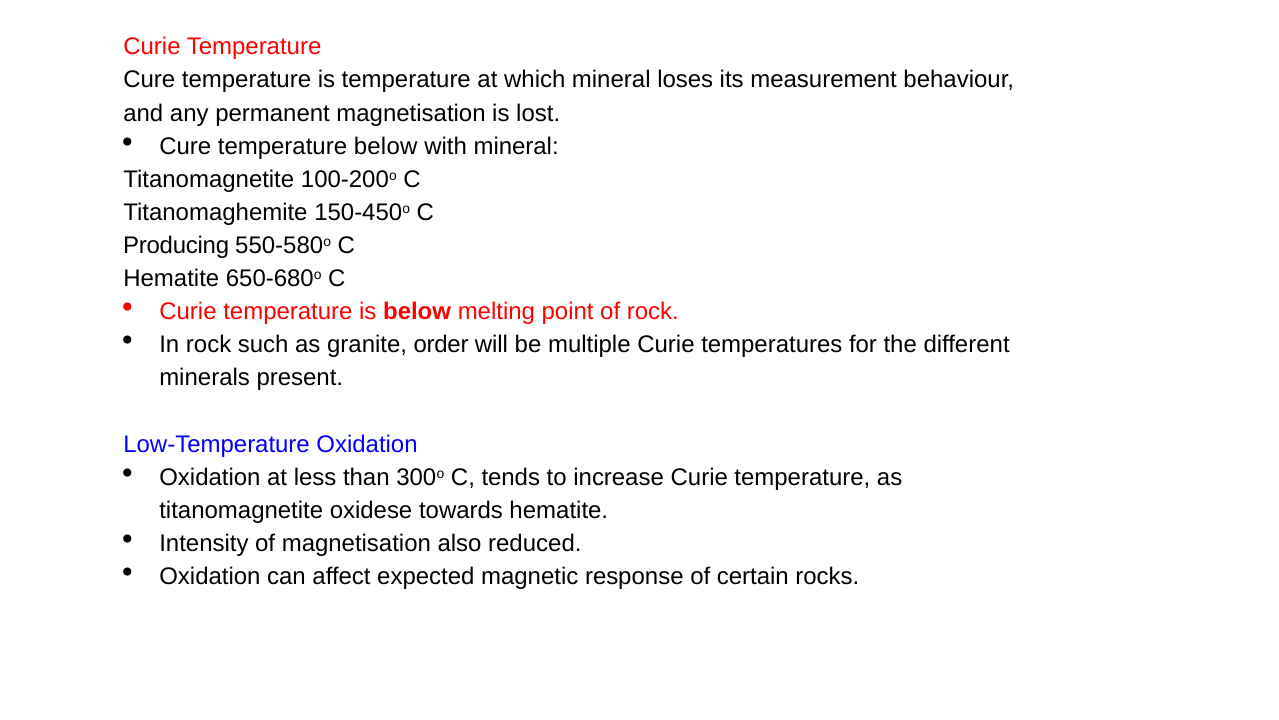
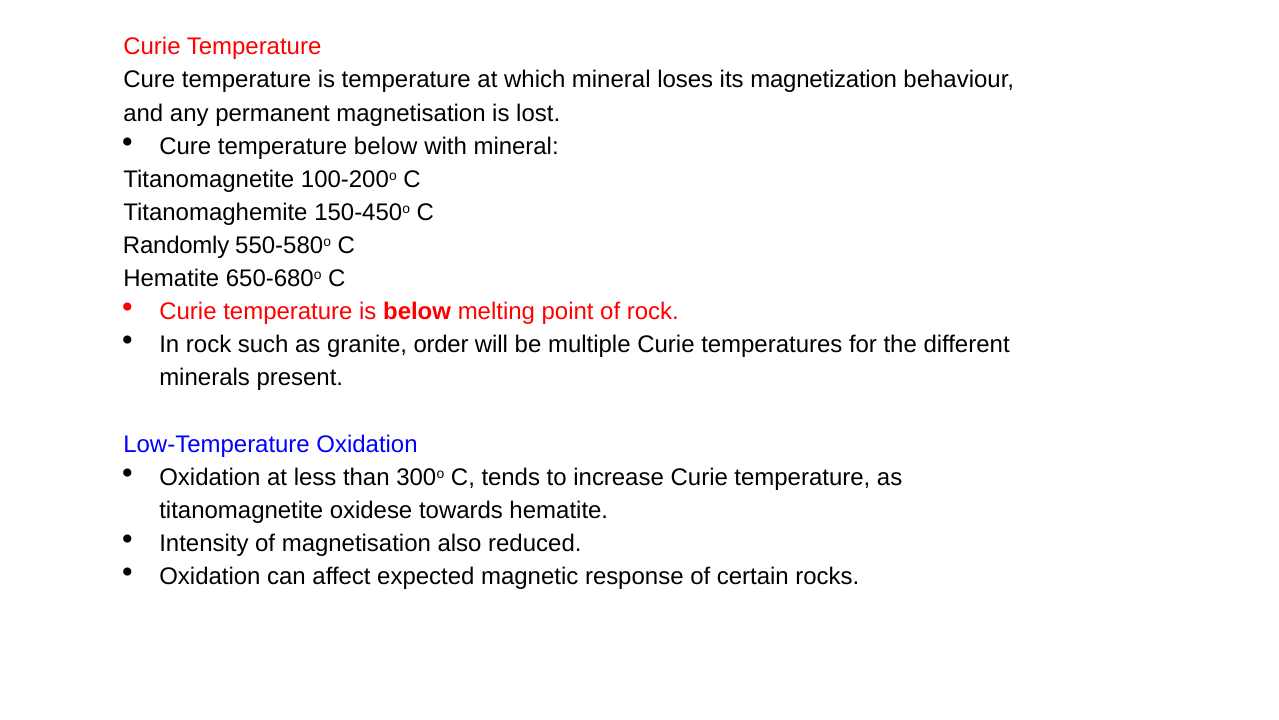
measurement: measurement -> magnetization
Producing: Producing -> Randomly
